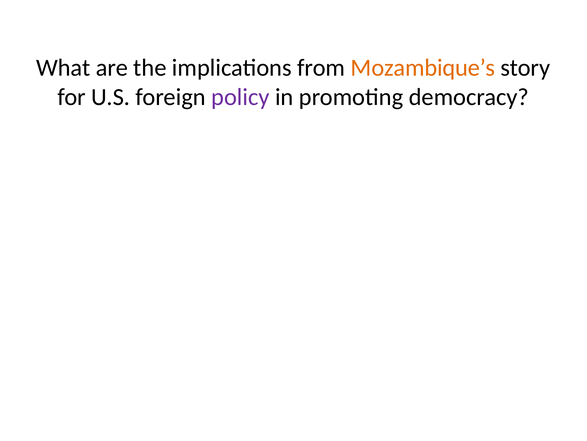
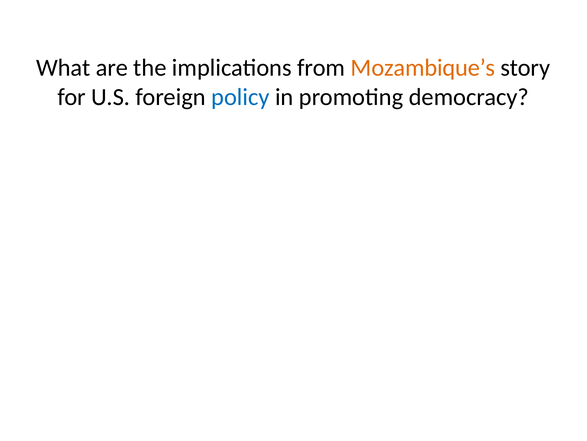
policy colour: purple -> blue
